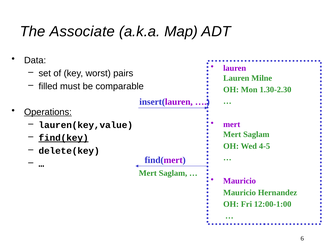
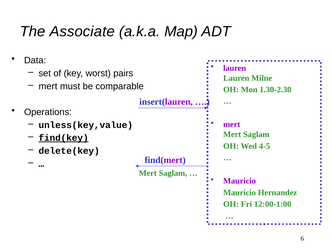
filled at (48, 86): filled -> mert
Operations underline: present -> none
lauren(key,value: lauren(key,value -> unless(key,value
